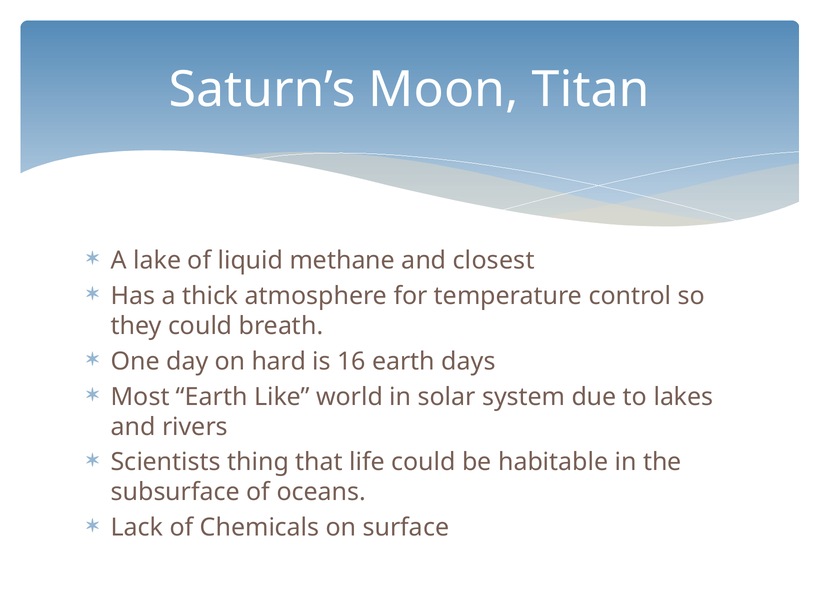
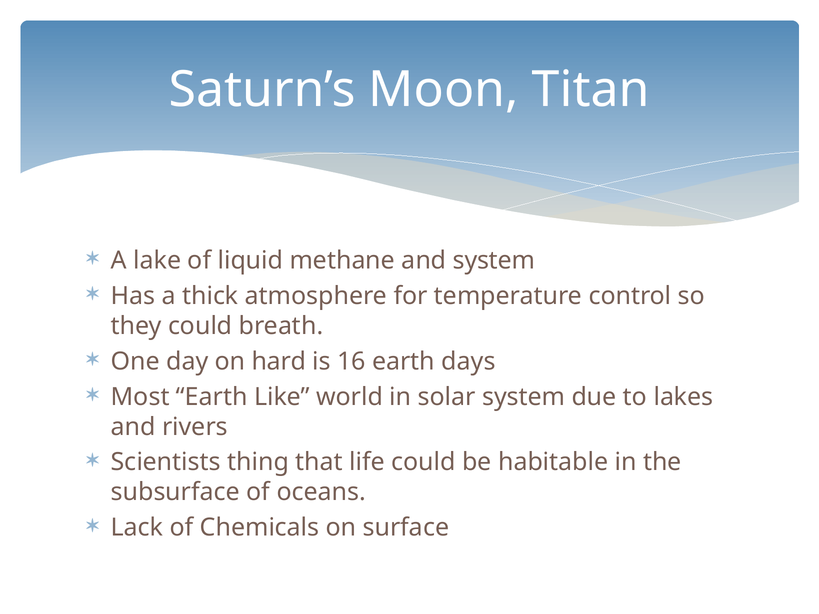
and closest: closest -> system
